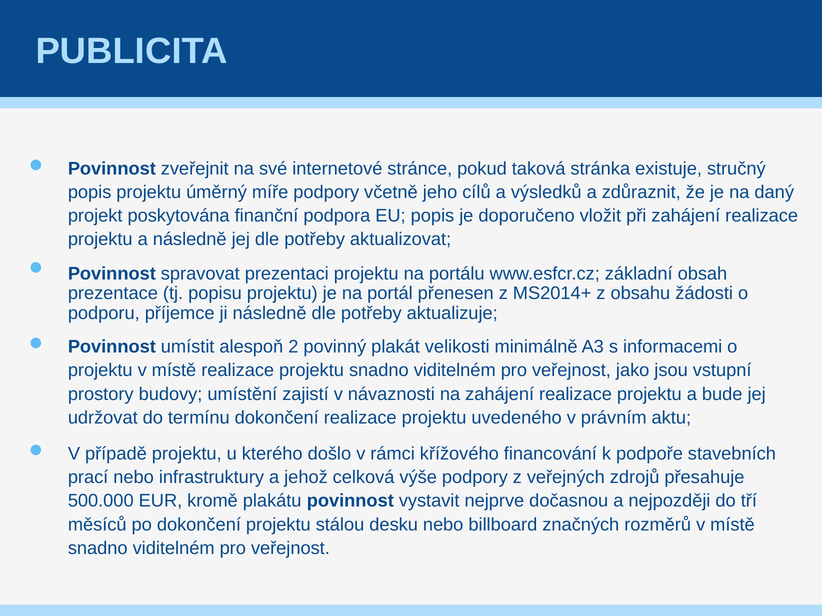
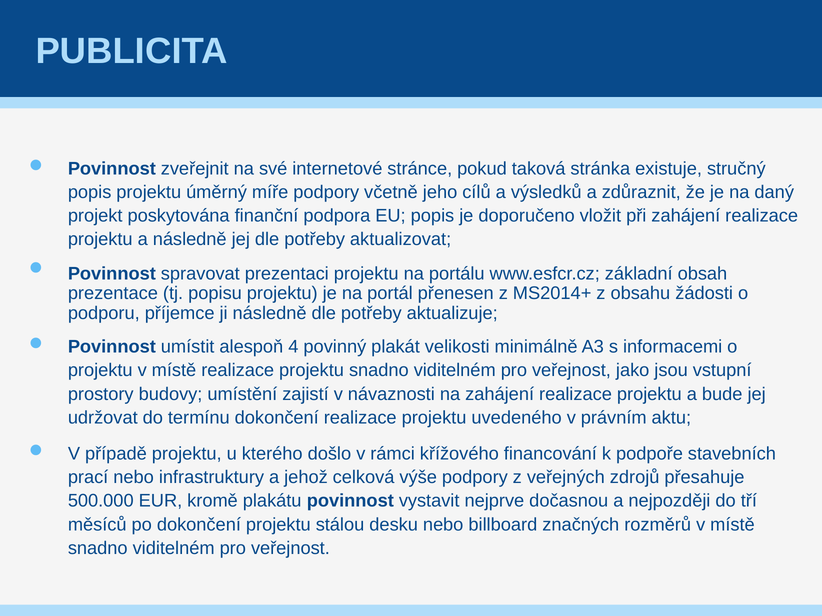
2: 2 -> 4
